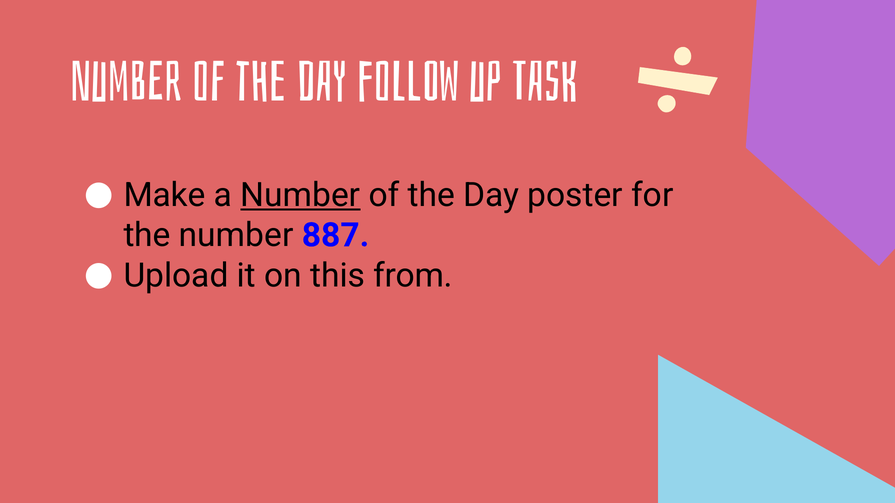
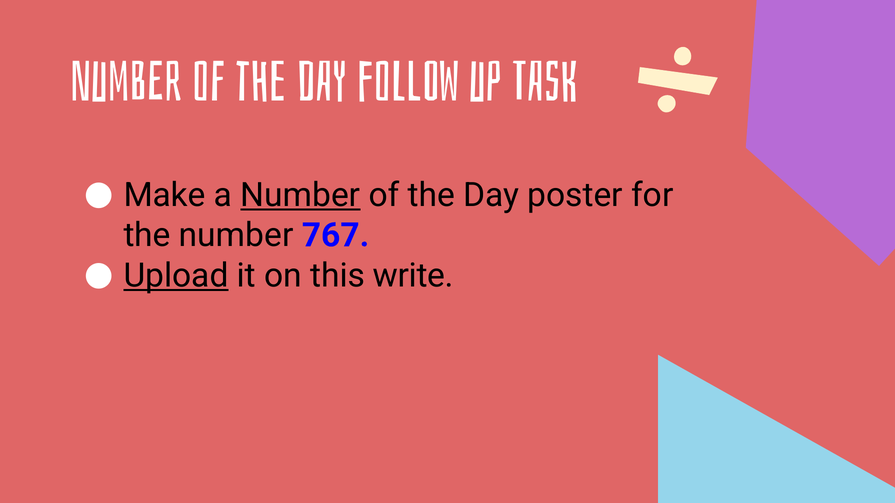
887: 887 -> 767
Upload underline: none -> present
from: from -> write
